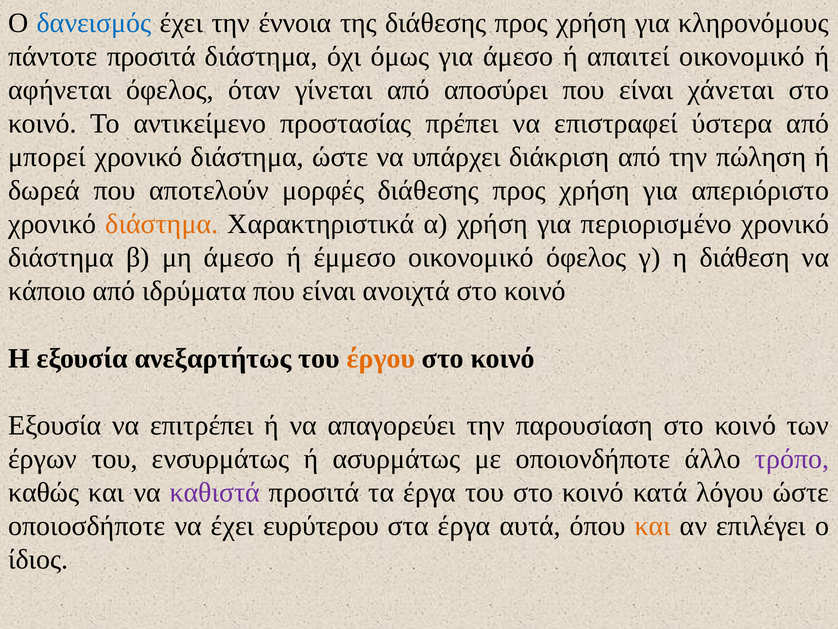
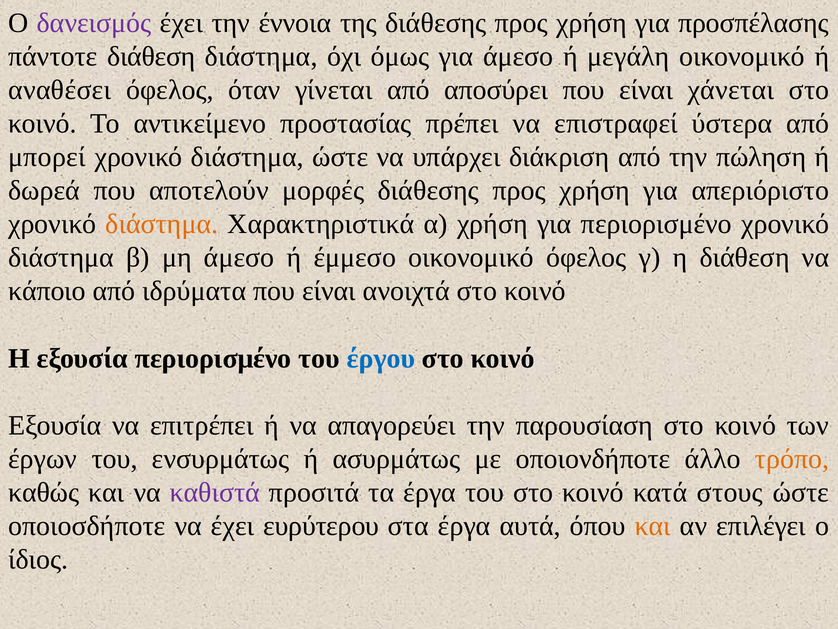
δανεισμός colour: blue -> purple
κληρονόμους: κληρονόμους -> προσπέλασης
πάντοτε προσιτά: προσιτά -> διάθεση
απαιτεί: απαιτεί -> μεγάλη
αφήνεται: αφήνεται -> αναθέσει
εξουσία ανεξαρτήτως: ανεξαρτήτως -> περιορισμένο
έργου colour: orange -> blue
τρόπο colour: purple -> orange
λόγου: λόγου -> στους
